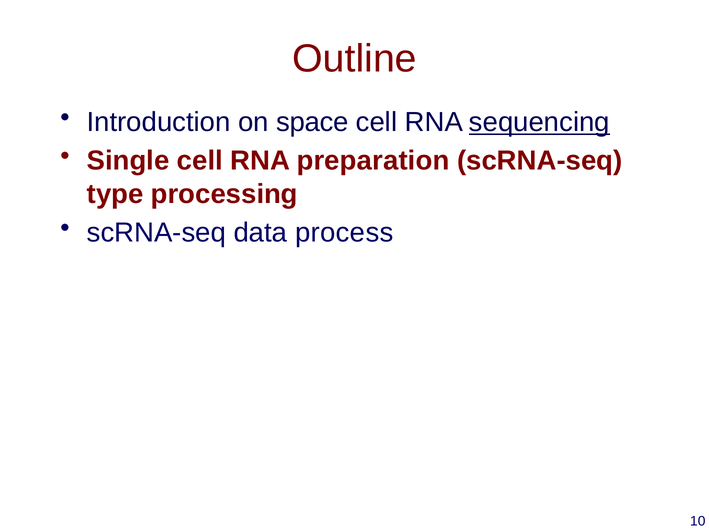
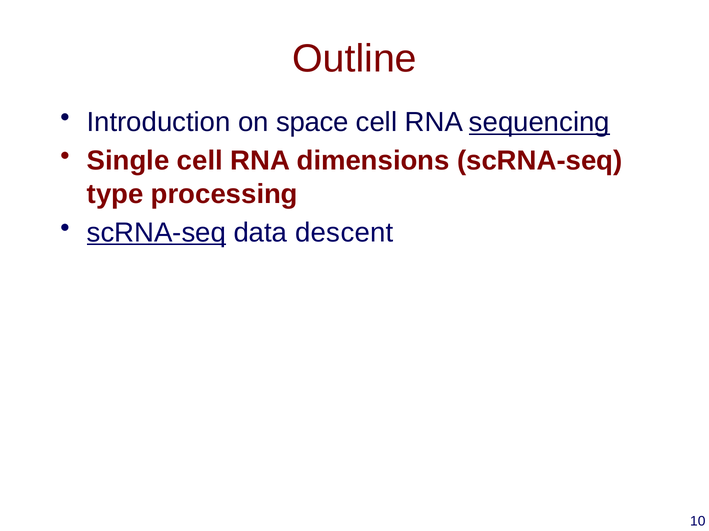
preparation: preparation -> dimensions
scRNA-seq at (156, 233) underline: none -> present
process: process -> descent
